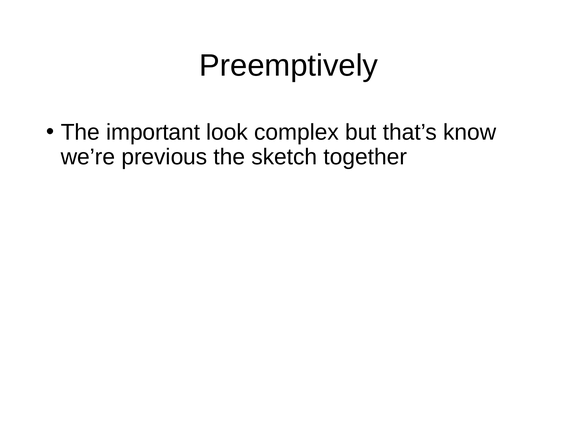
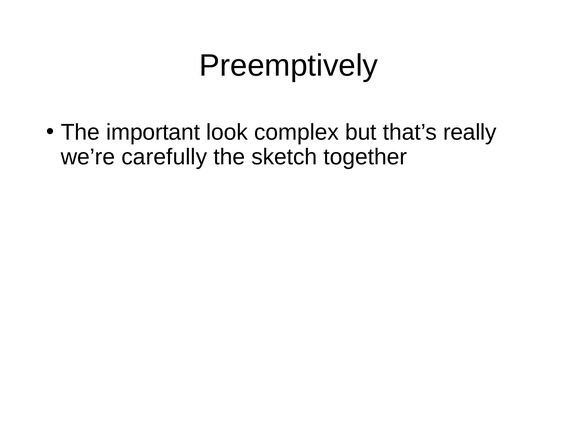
know: know -> really
previous: previous -> carefully
